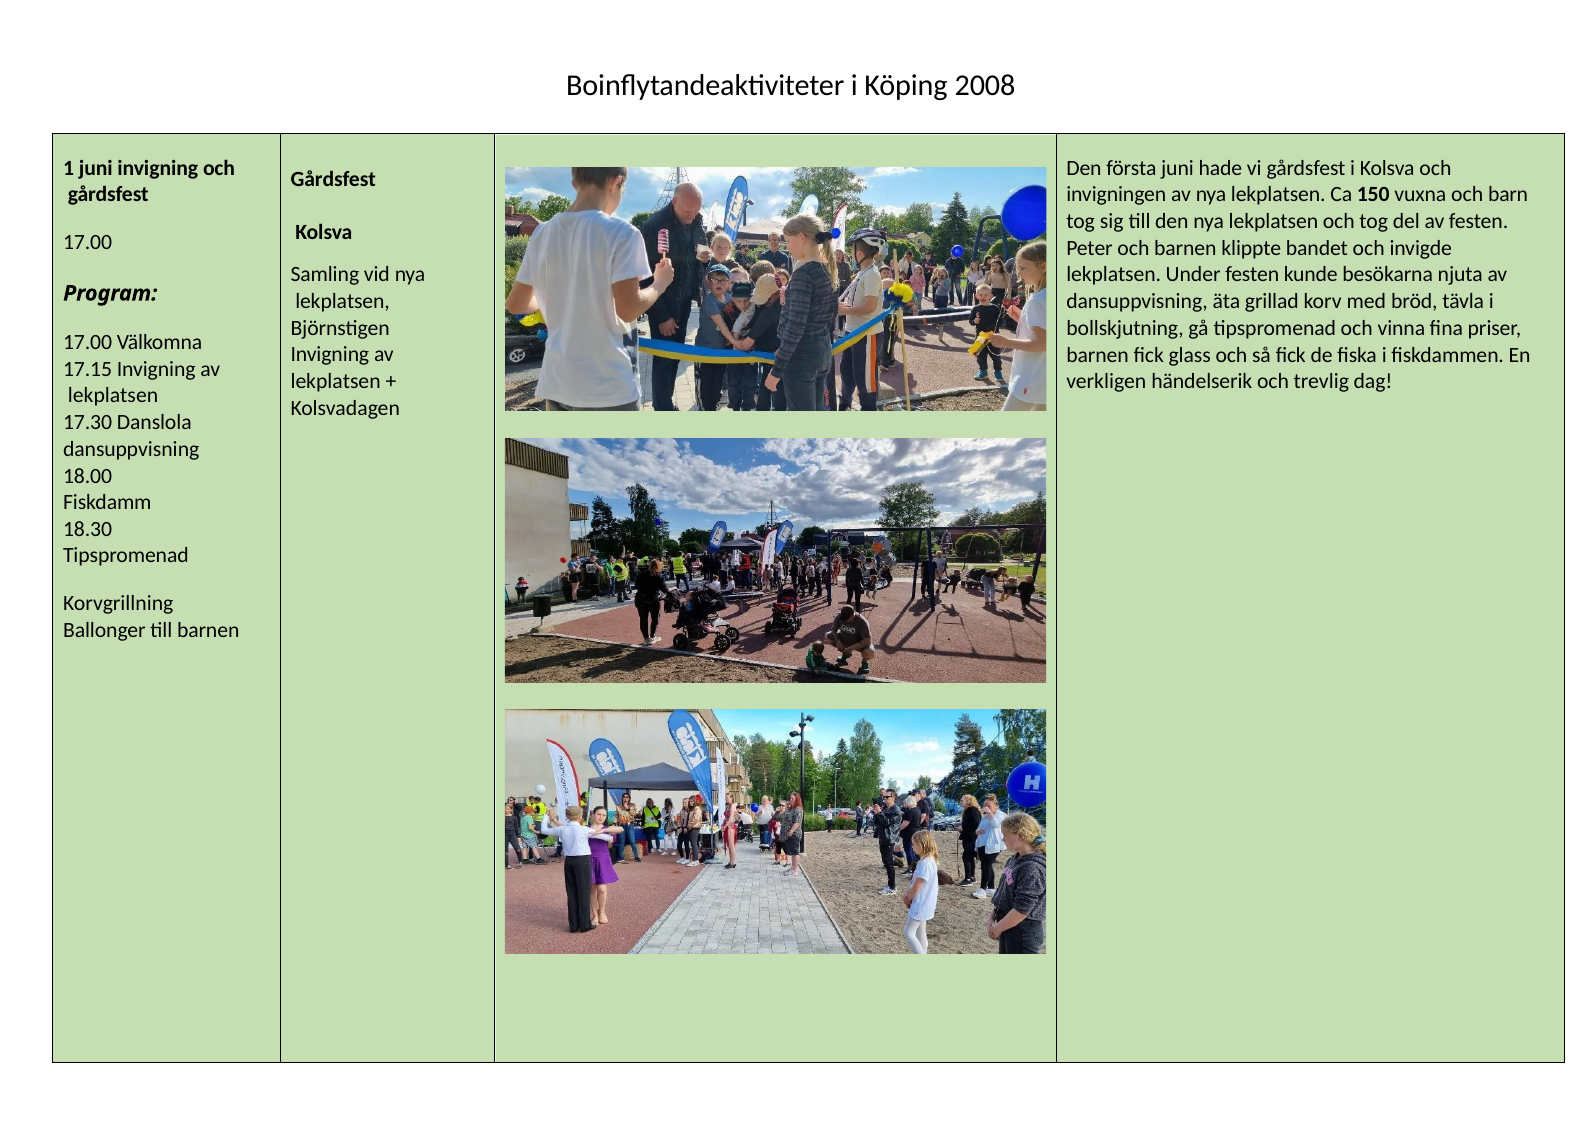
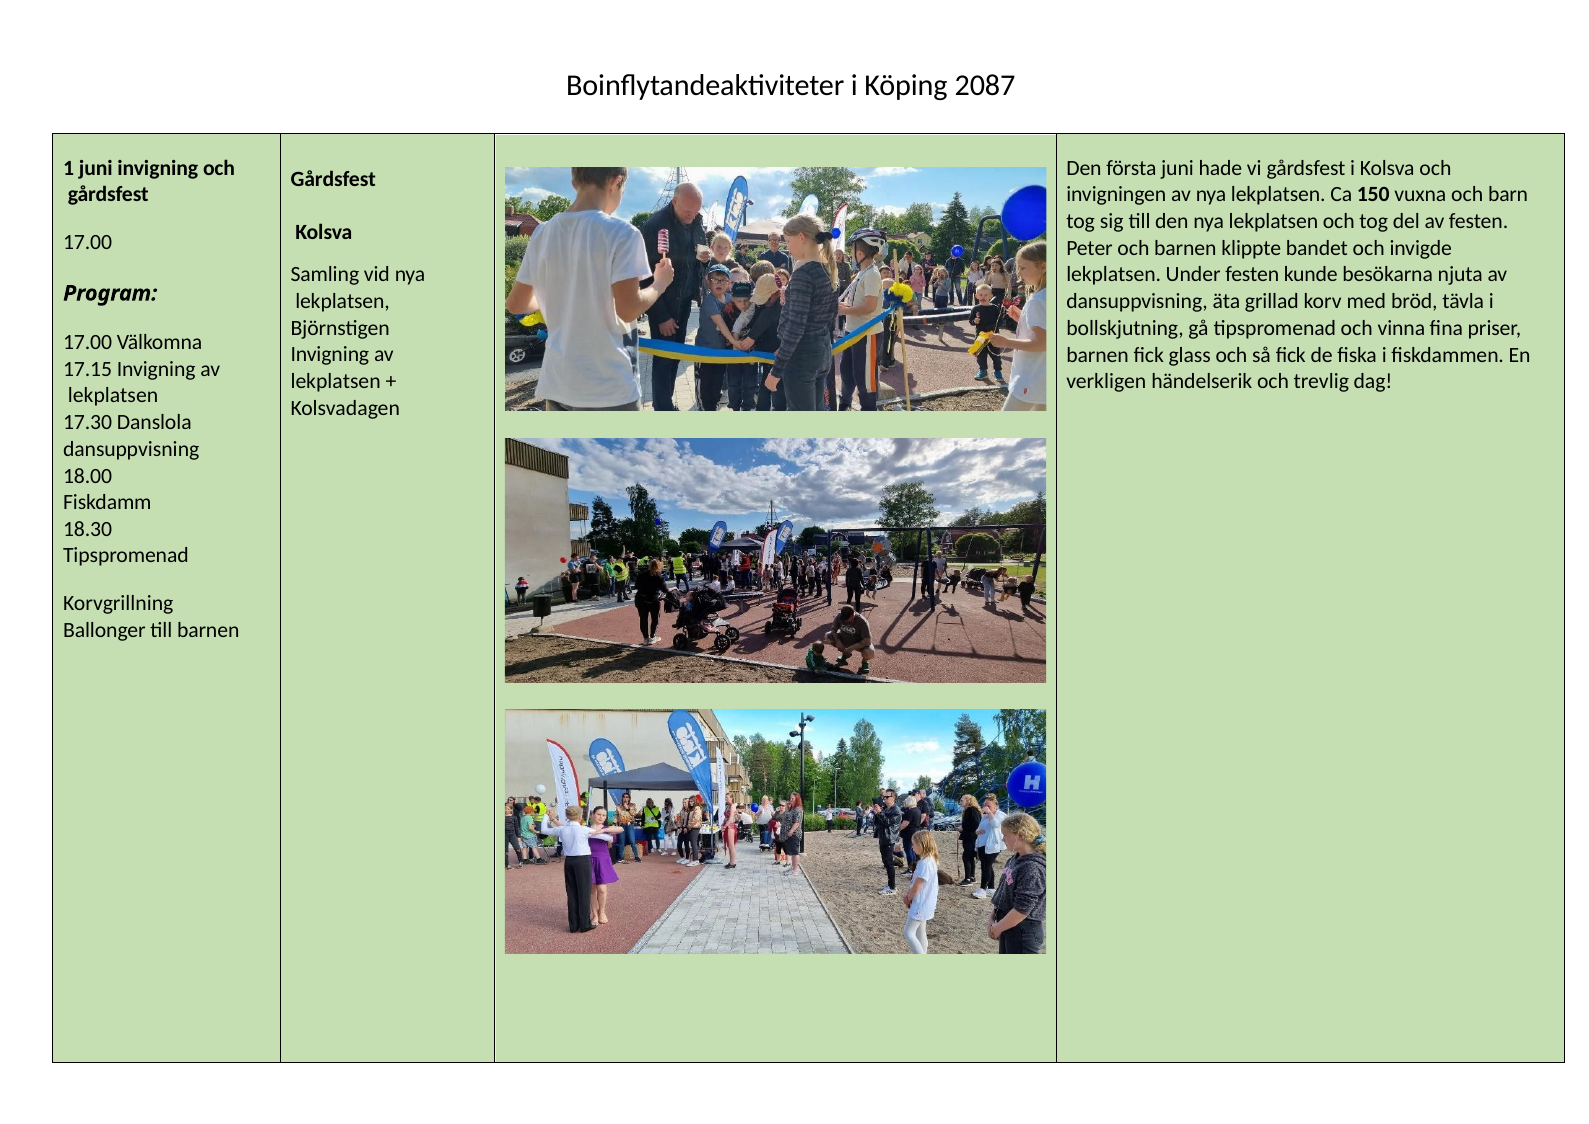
2008: 2008 -> 2087
